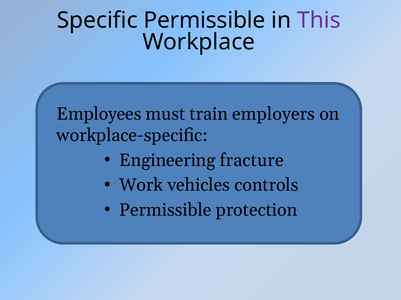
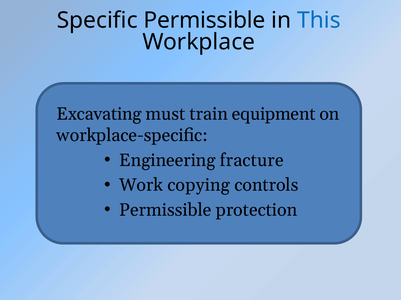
This colour: purple -> blue
Employees: Employees -> Excavating
employers: employers -> equipment
vehicles: vehicles -> copying
